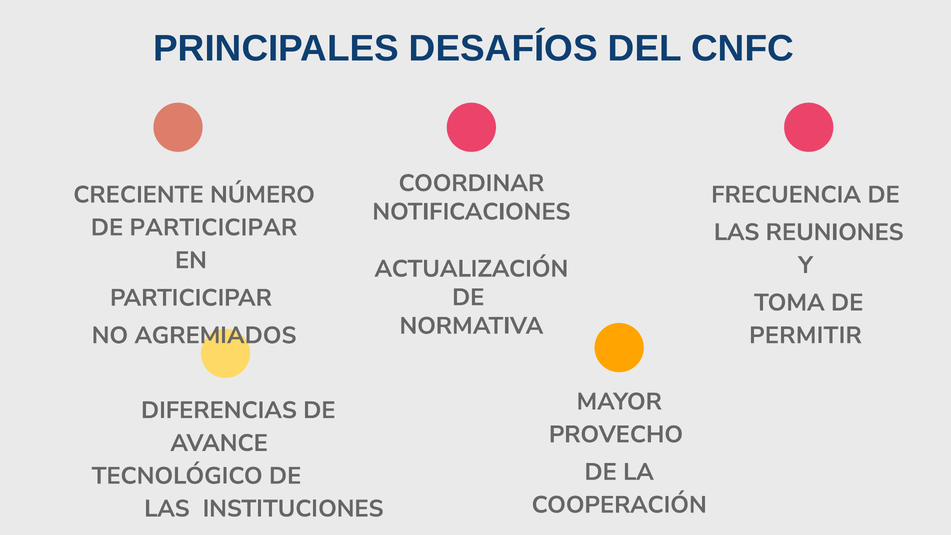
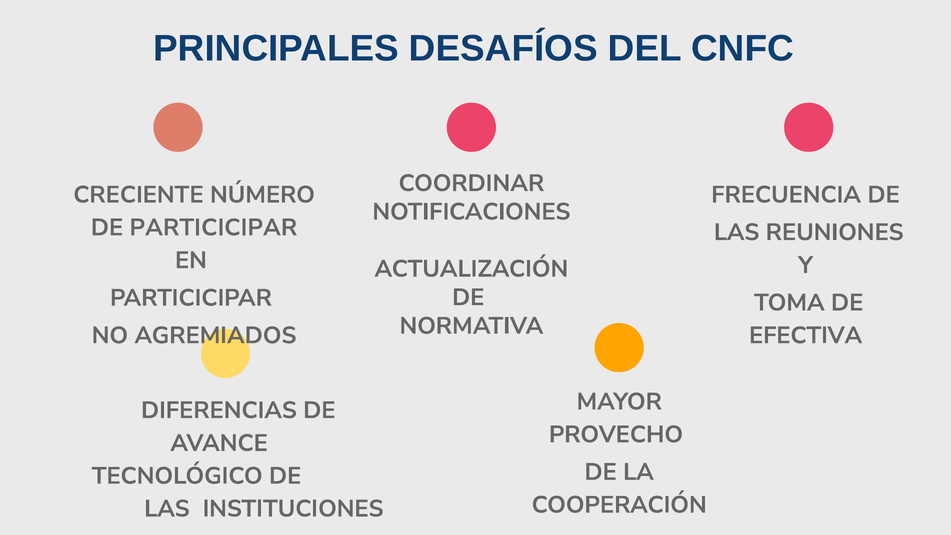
PERMITIR: PERMITIR -> EFECTIVA
